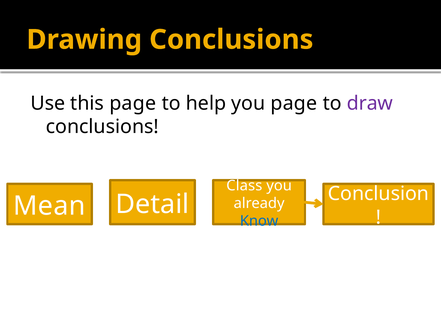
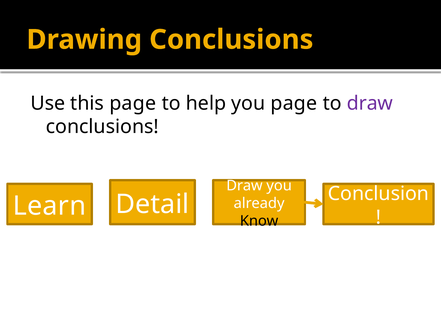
Class at (244, 186): Class -> Draw
Mean: Mean -> Learn
Know colour: blue -> black
